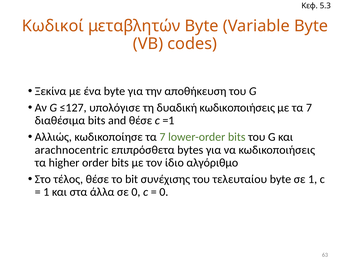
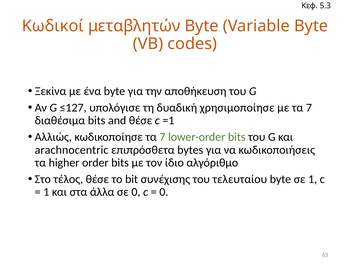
δυαδική κωδικοποιήσεις: κωδικοποιήσεις -> χρησιμοποίησε
